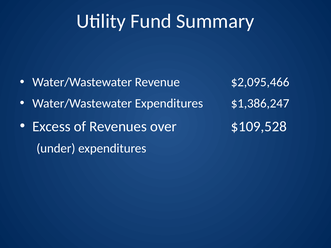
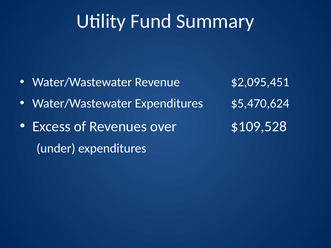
$2,095,466: $2,095,466 -> $2,095,451
$1,386,247: $1,386,247 -> $5,470,624
